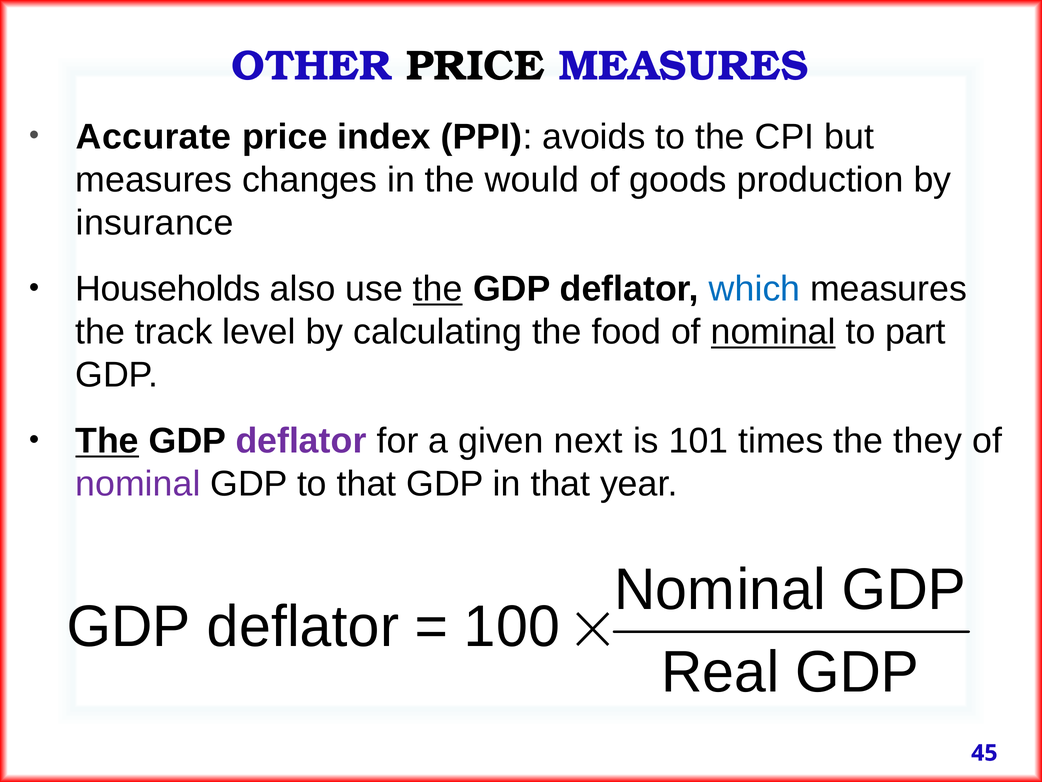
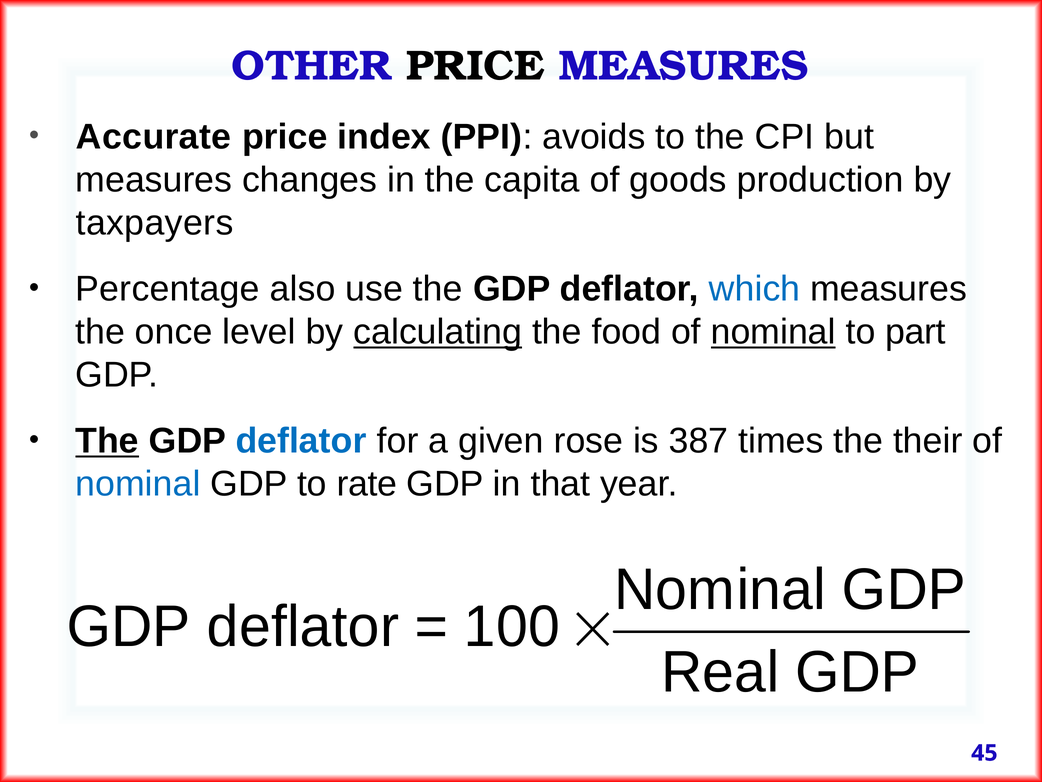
would: would -> capita
insurance: insurance -> taxpayers
Households: Households -> Percentage
the at (438, 289) underline: present -> none
track: track -> once
calculating underline: none -> present
deflator at (301, 441) colour: purple -> blue
next: next -> rose
101: 101 -> 387
they: they -> their
nominal at (138, 484) colour: purple -> blue
to that: that -> rate
